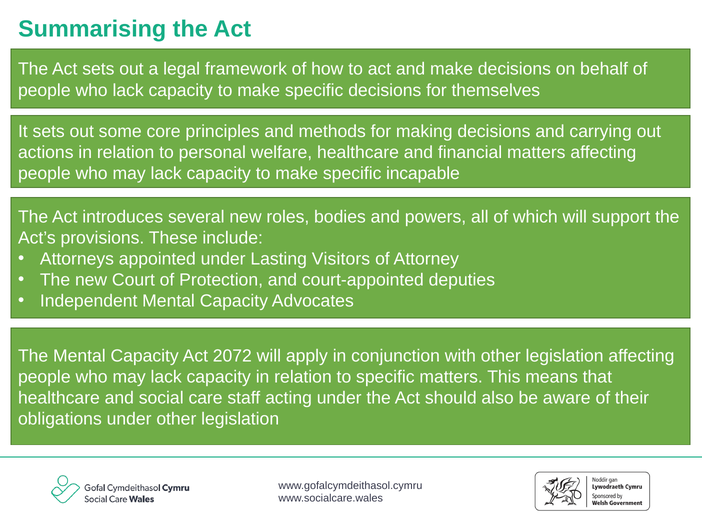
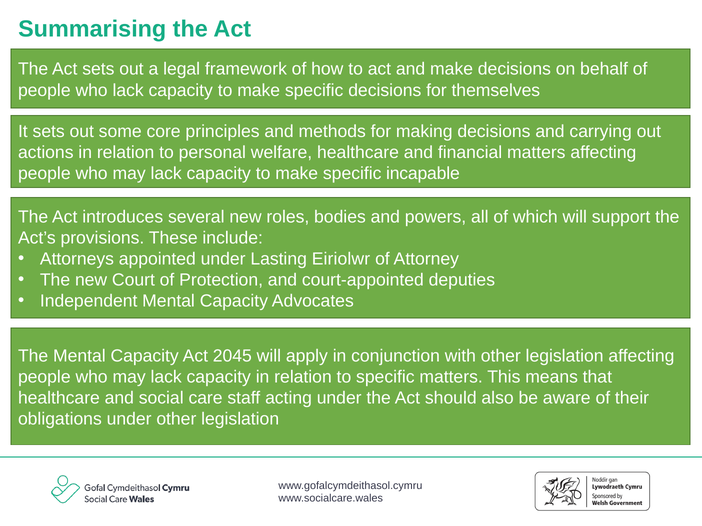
Visitors: Visitors -> Eiriolwr
2072: 2072 -> 2045
